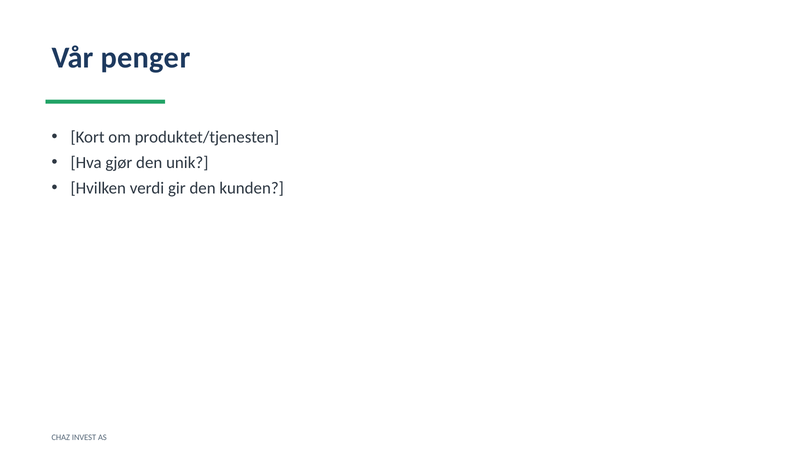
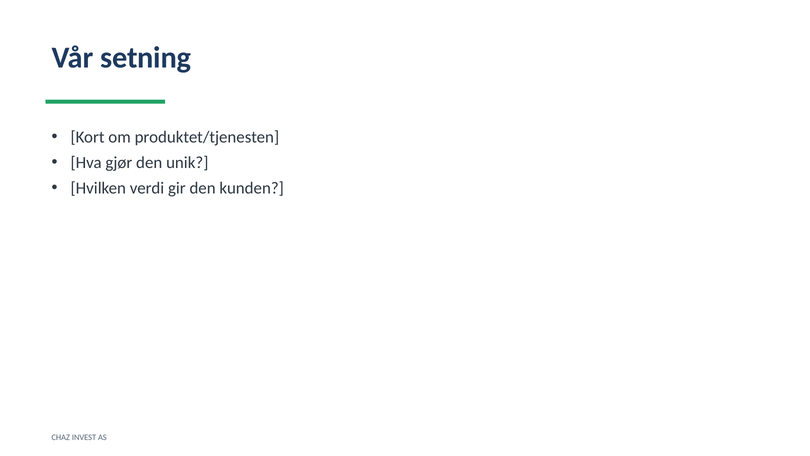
penger: penger -> setning
